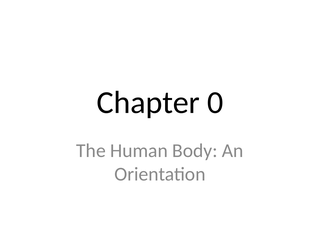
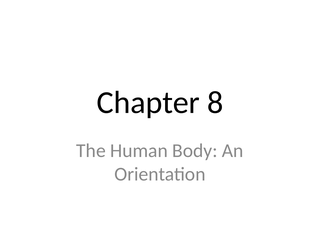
0: 0 -> 8
